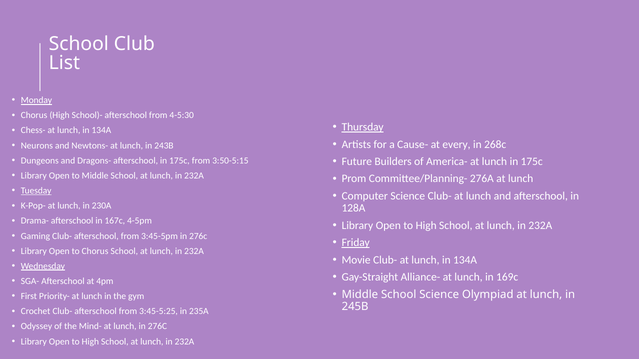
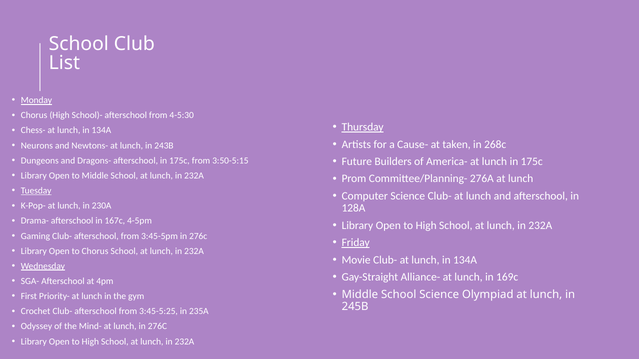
every: every -> taken
